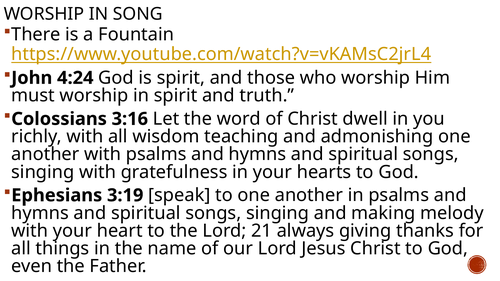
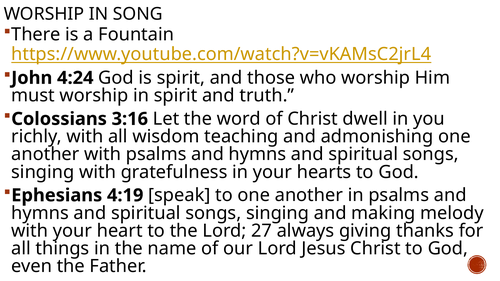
3:19: 3:19 -> 4:19
21: 21 -> 27
